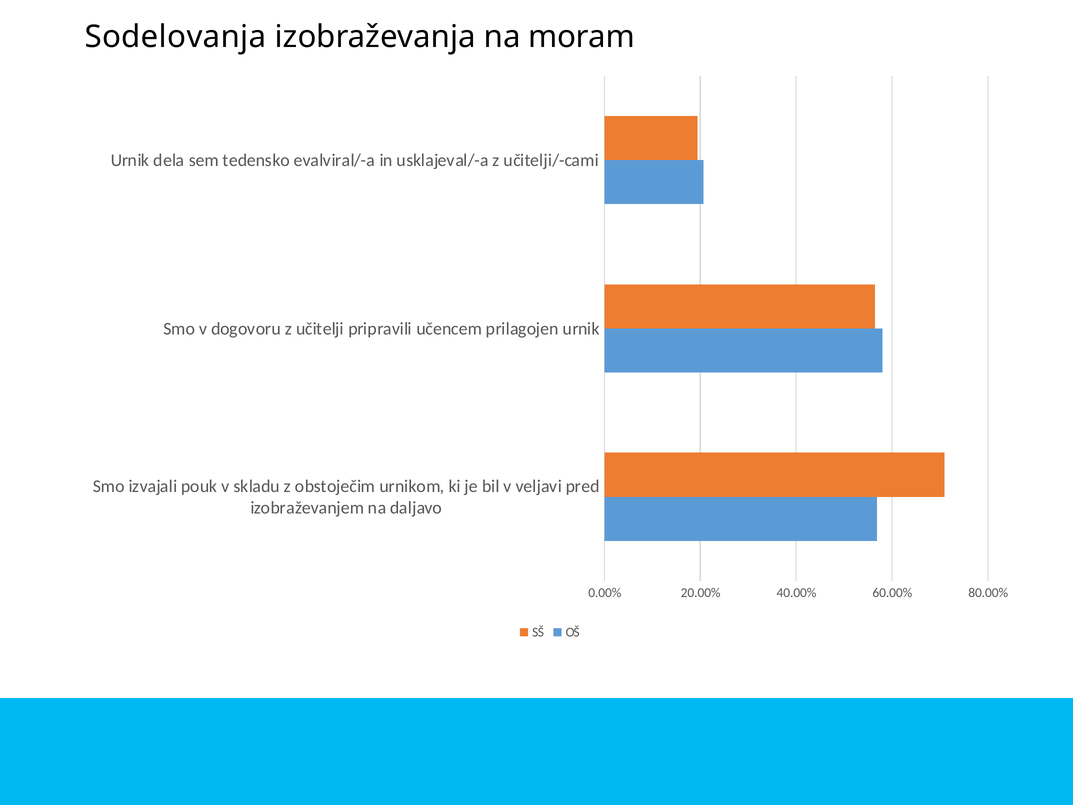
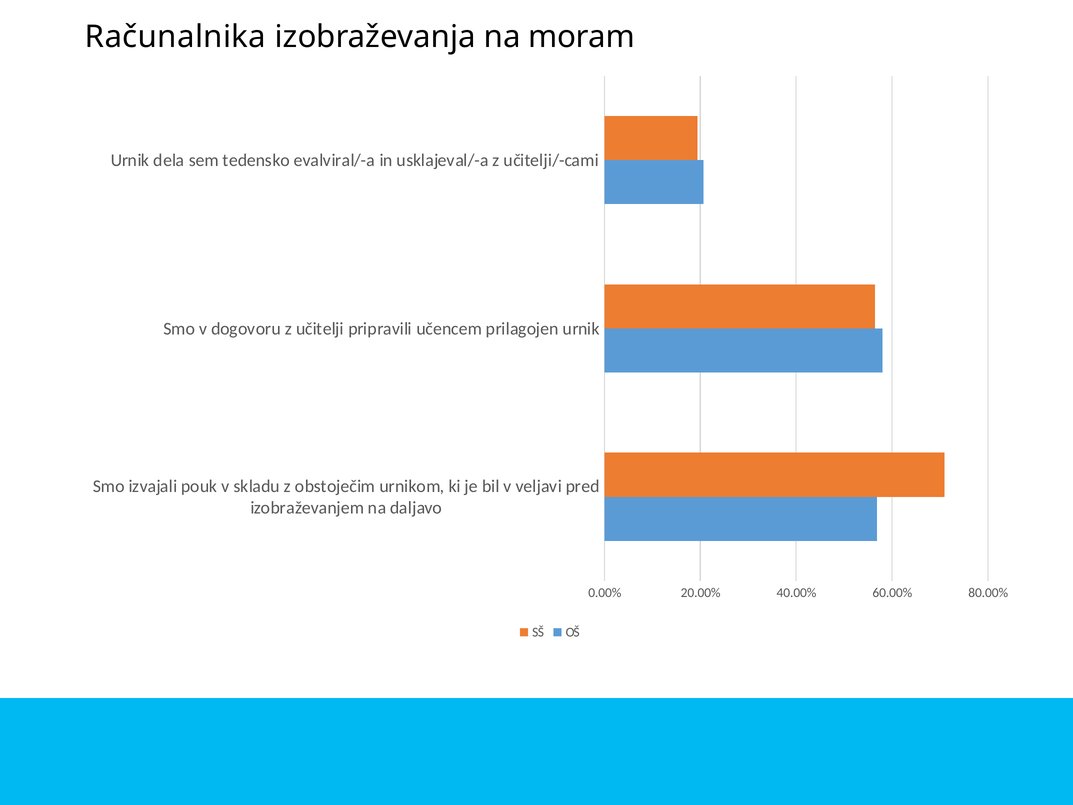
Sodelovanja: Sodelovanja -> Računalnika
